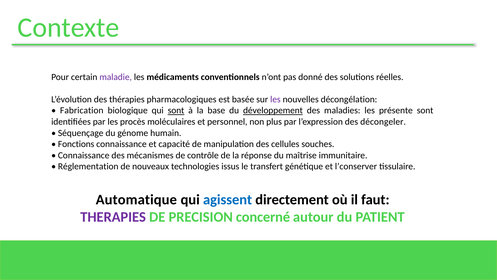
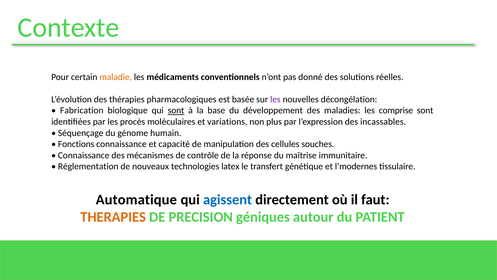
maladie colour: purple -> orange
développement underline: present -> none
présente: présente -> comprise
personnel: personnel -> variations
décongeler: décongeler -> incassables
issus: issus -> latex
l’conserver: l’conserver -> l’modernes
THERAPIES colour: purple -> orange
concerné: concerné -> géniques
